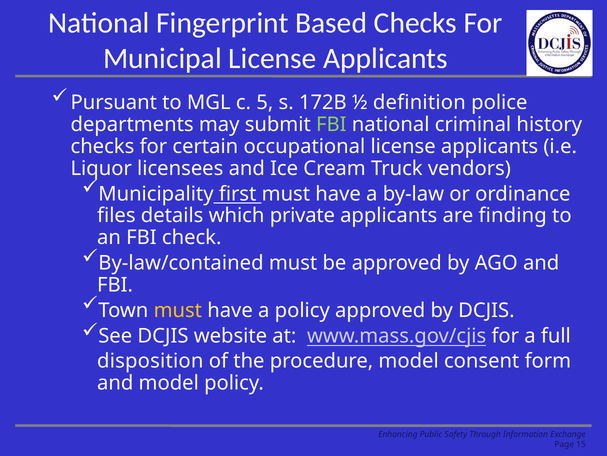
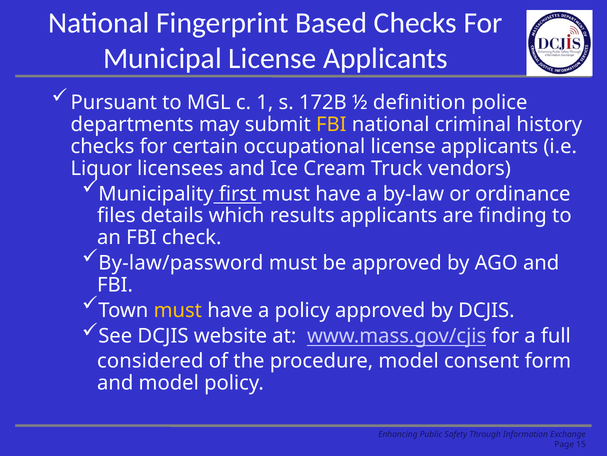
5: 5 -> 1
FBI at (331, 124) colour: light green -> yellow
private: private -> results
By-law/contained: By-law/contained -> By-law/password
disposition: disposition -> considered
